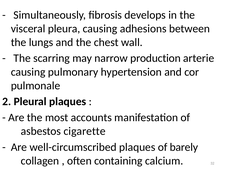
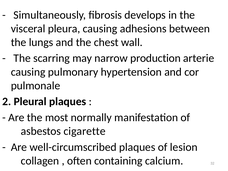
accounts: accounts -> normally
barely: barely -> lesion
